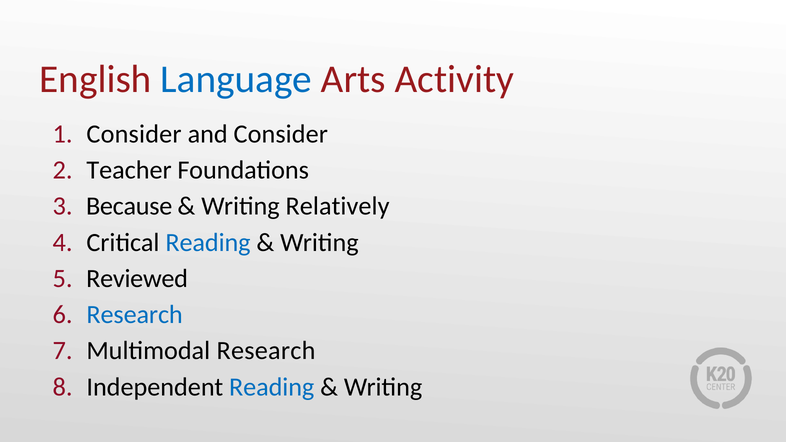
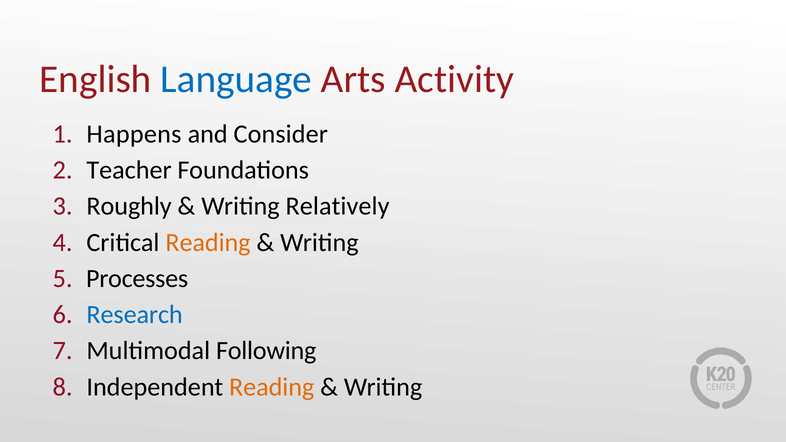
Consider at (134, 134): Consider -> Happens
Because: Because -> Roughly
Reading at (208, 242) colour: blue -> orange
Reviewed: Reviewed -> Processes
Multimodal Research: Research -> Following
Reading at (272, 387) colour: blue -> orange
